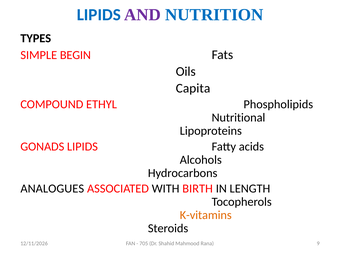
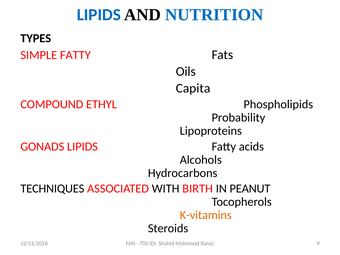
AND colour: purple -> black
SIMPLE BEGIN: BEGIN -> FATTY
Nutritional: Nutritional -> Probability
ANALOGUES: ANALOGUES -> TECHNIQUES
LENGTH: LENGTH -> PEANUT
